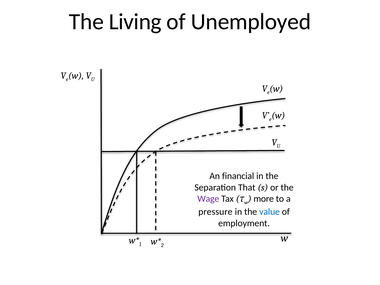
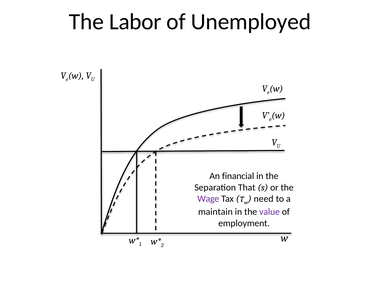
Living: Living -> Labor
more: more -> need
pressure: pressure -> maintain
value colour: blue -> purple
